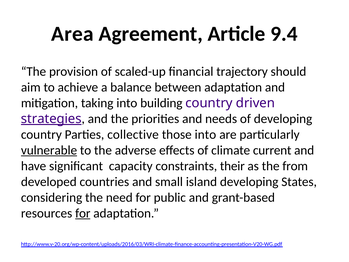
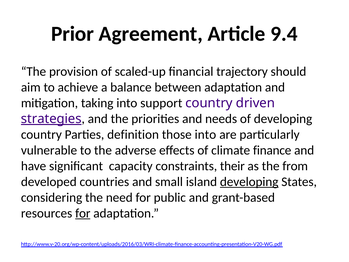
Area: Area -> Prior
building: building -> support
collective: collective -> definition
vulnerable underline: present -> none
current: current -> finance
developing at (249, 182) underline: none -> present
